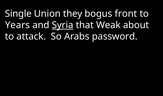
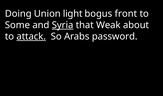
Single: Single -> Doing
they: they -> light
Years: Years -> Some
attack underline: none -> present
